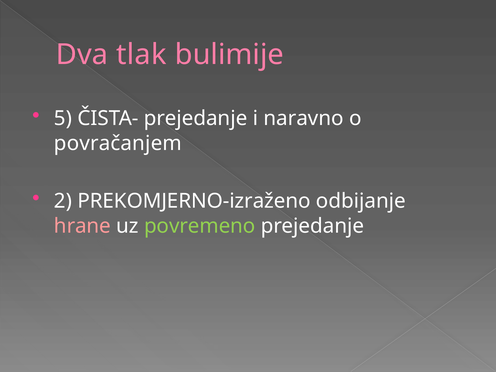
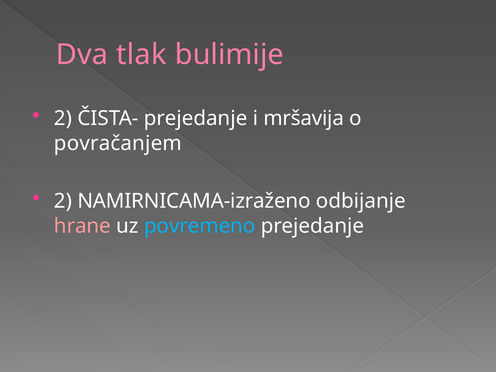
5 at (63, 118): 5 -> 2
naravno: naravno -> mršavija
PREKOMJERNO-izraženo: PREKOMJERNO-izraženo -> NAMIRNICAMA-izraženo
povremeno colour: light green -> light blue
